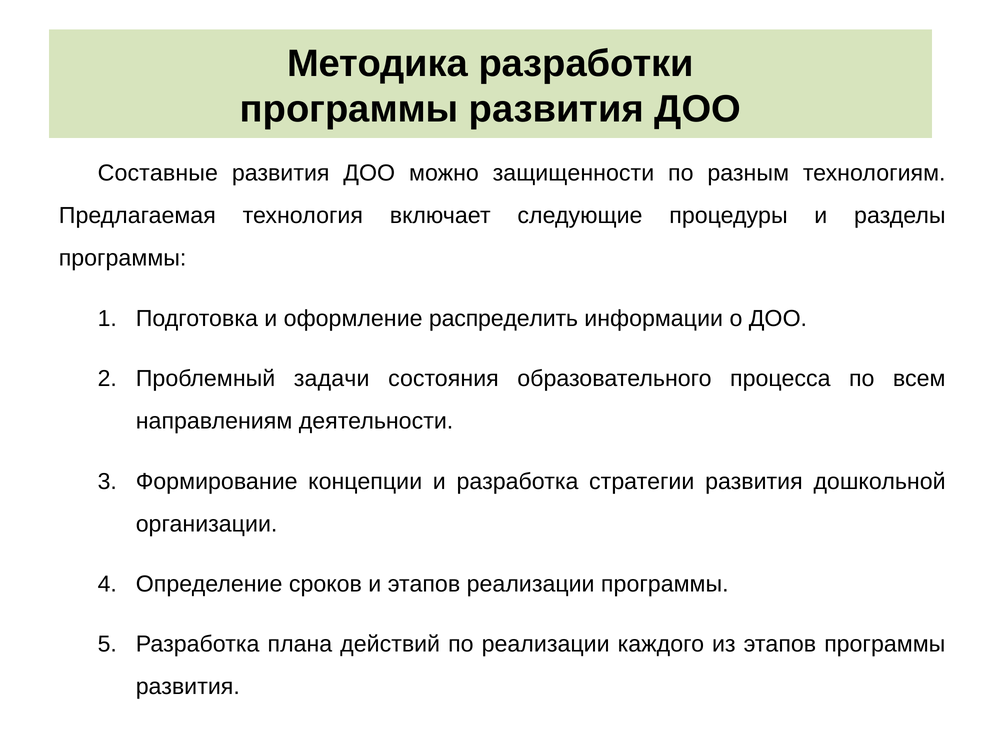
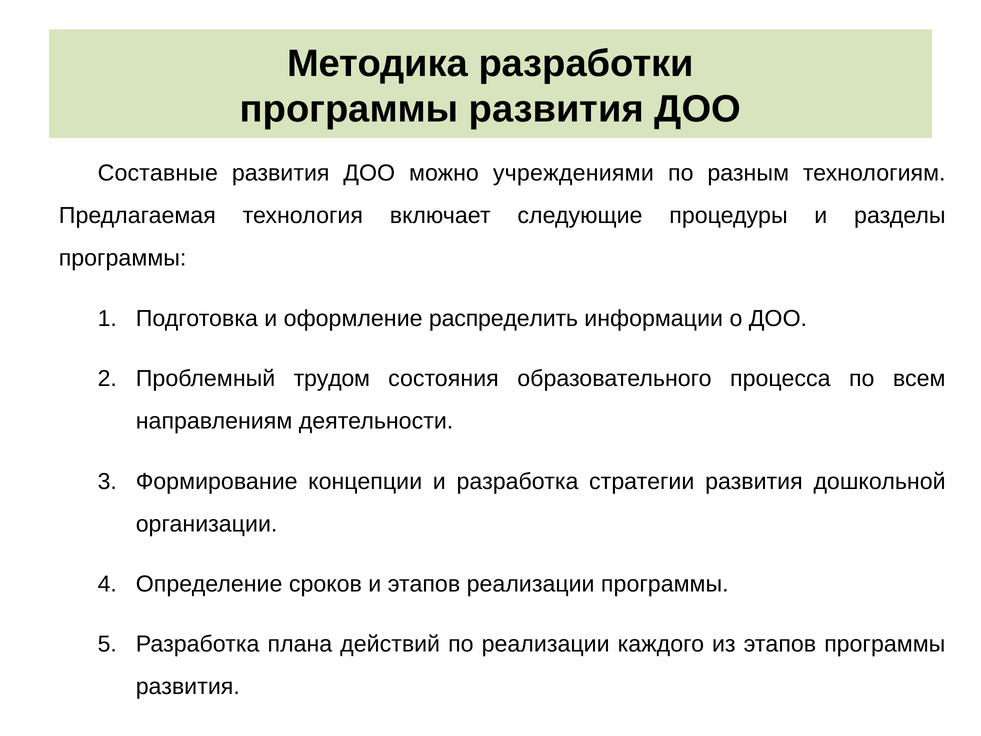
защищенности: защищенности -> учреждениями
задачи: задачи -> трудом
